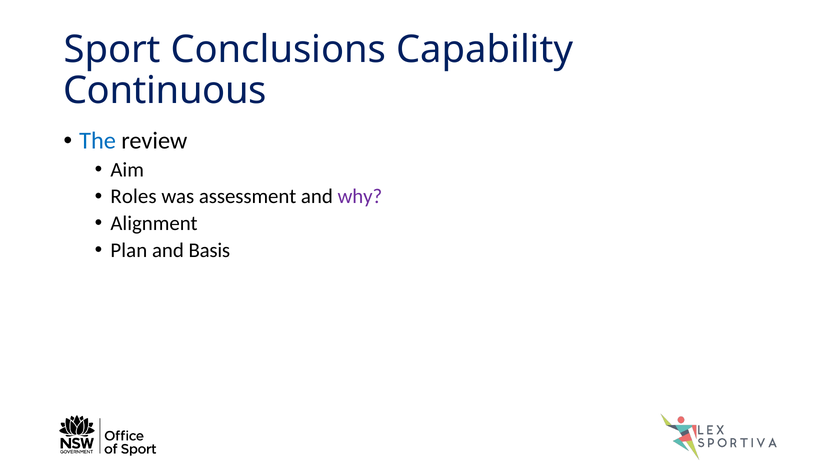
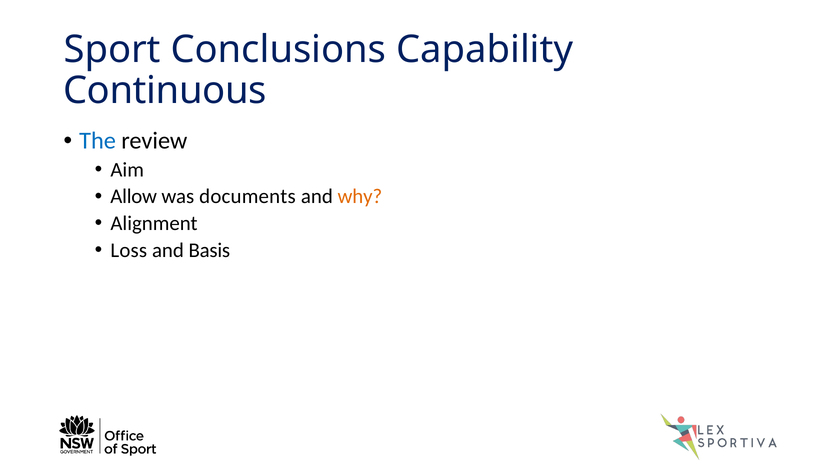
Roles: Roles -> Allow
assessment: assessment -> documents
why colour: purple -> orange
Plan: Plan -> Loss
